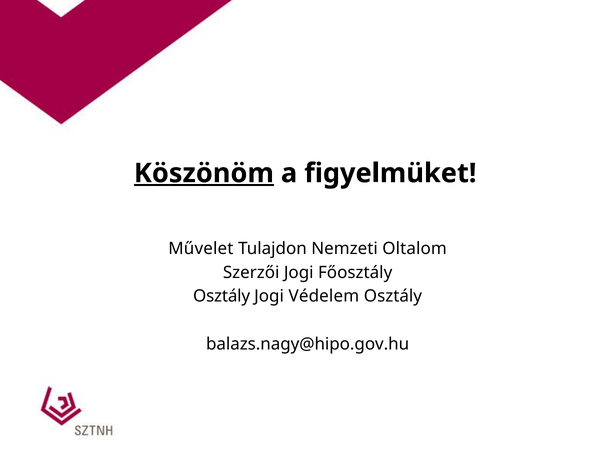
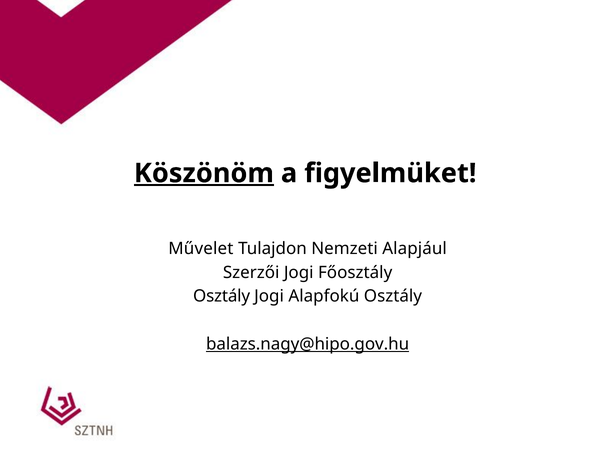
Oltalom: Oltalom -> Alapjául
Védelem: Védelem -> Alapfokú
balazs.nagy@hipo.gov.hu underline: none -> present
